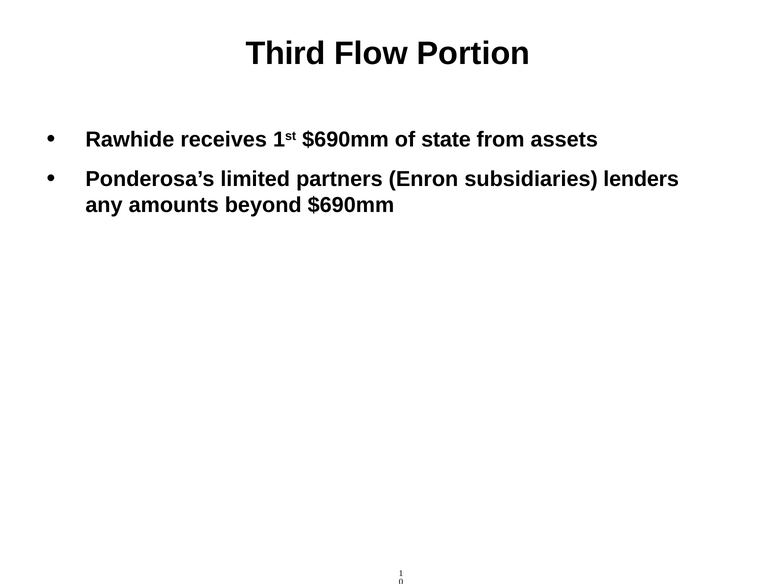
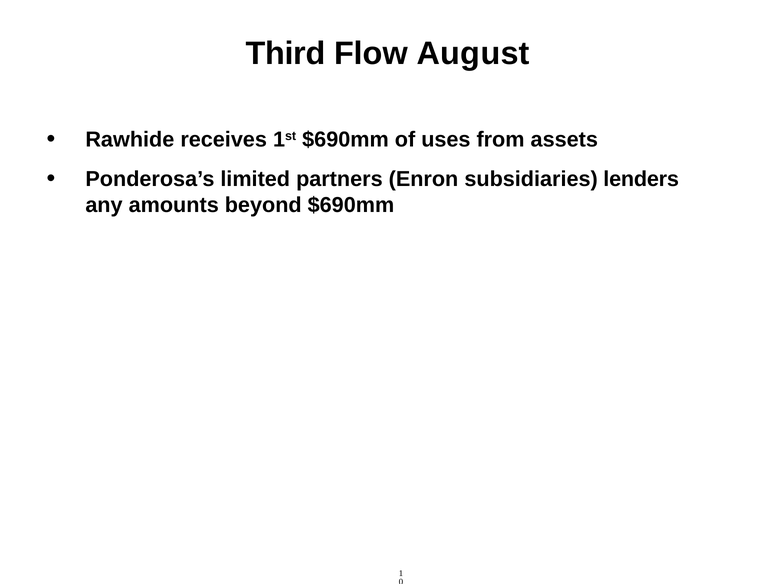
Portion: Portion -> August
state: state -> uses
